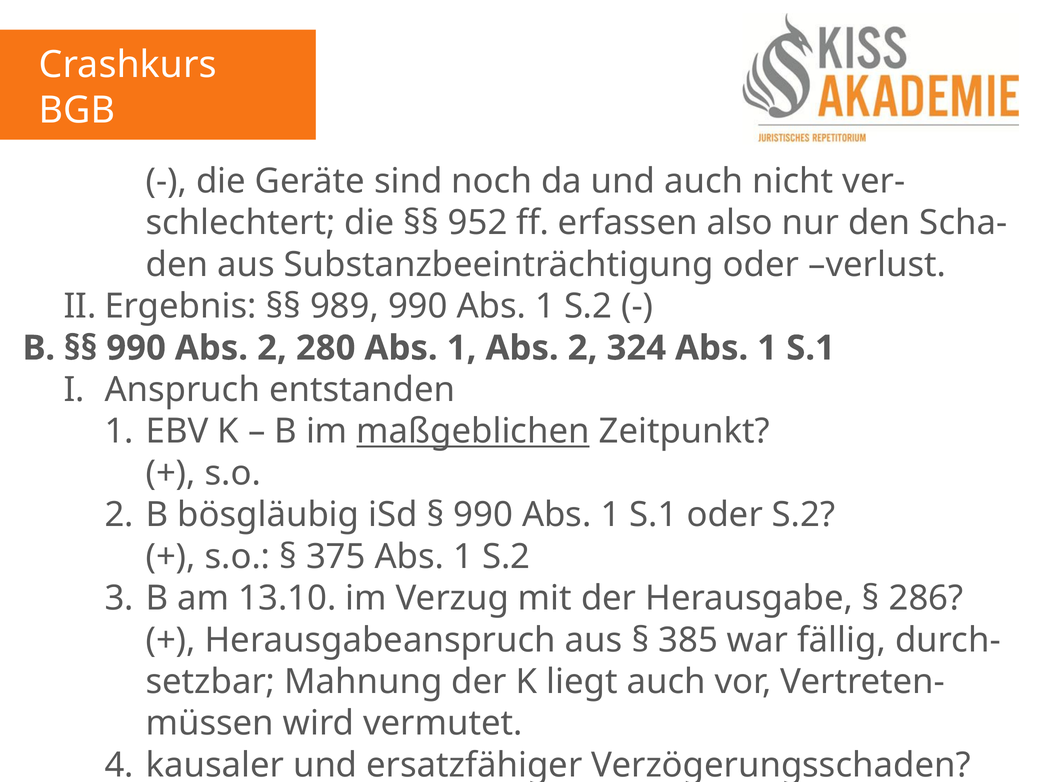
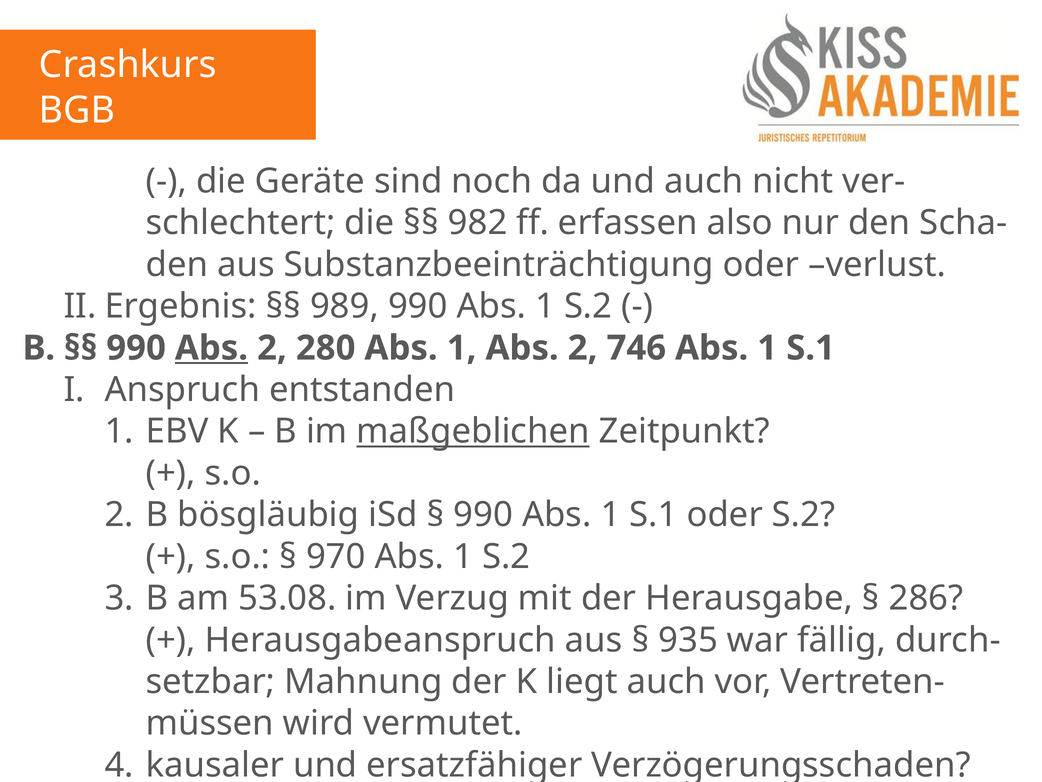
952: 952 -> 982
Abs at (211, 348) underline: none -> present
324: 324 -> 746
375: 375 -> 970
13.10: 13.10 -> 53.08
385: 385 -> 935
